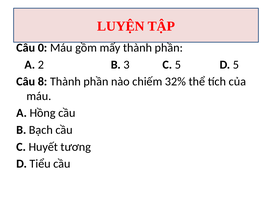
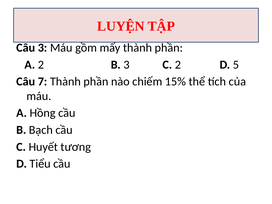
Câu 0: 0 -> 3
C 5: 5 -> 2
8: 8 -> 7
32%: 32% -> 15%
